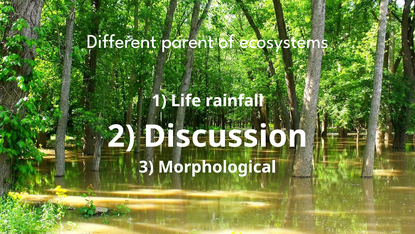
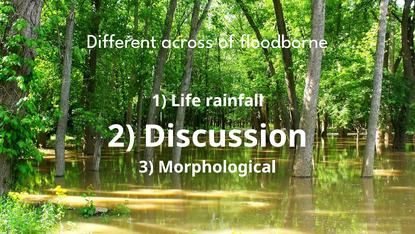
parent: parent -> across
ecosystems: ecosystems -> floodborne
